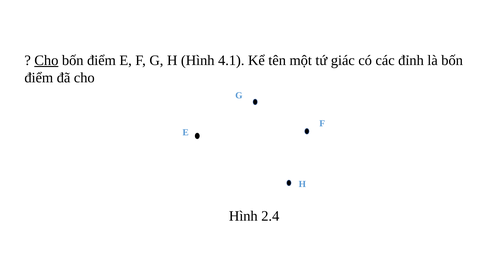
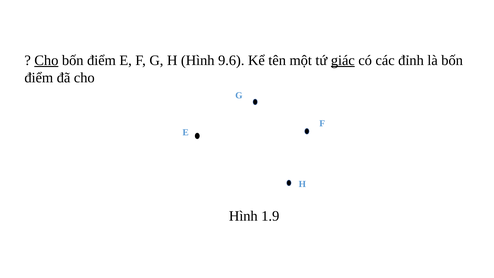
4.1: 4.1 -> 9.6
giác underline: none -> present
2.4: 2.4 -> 1.9
